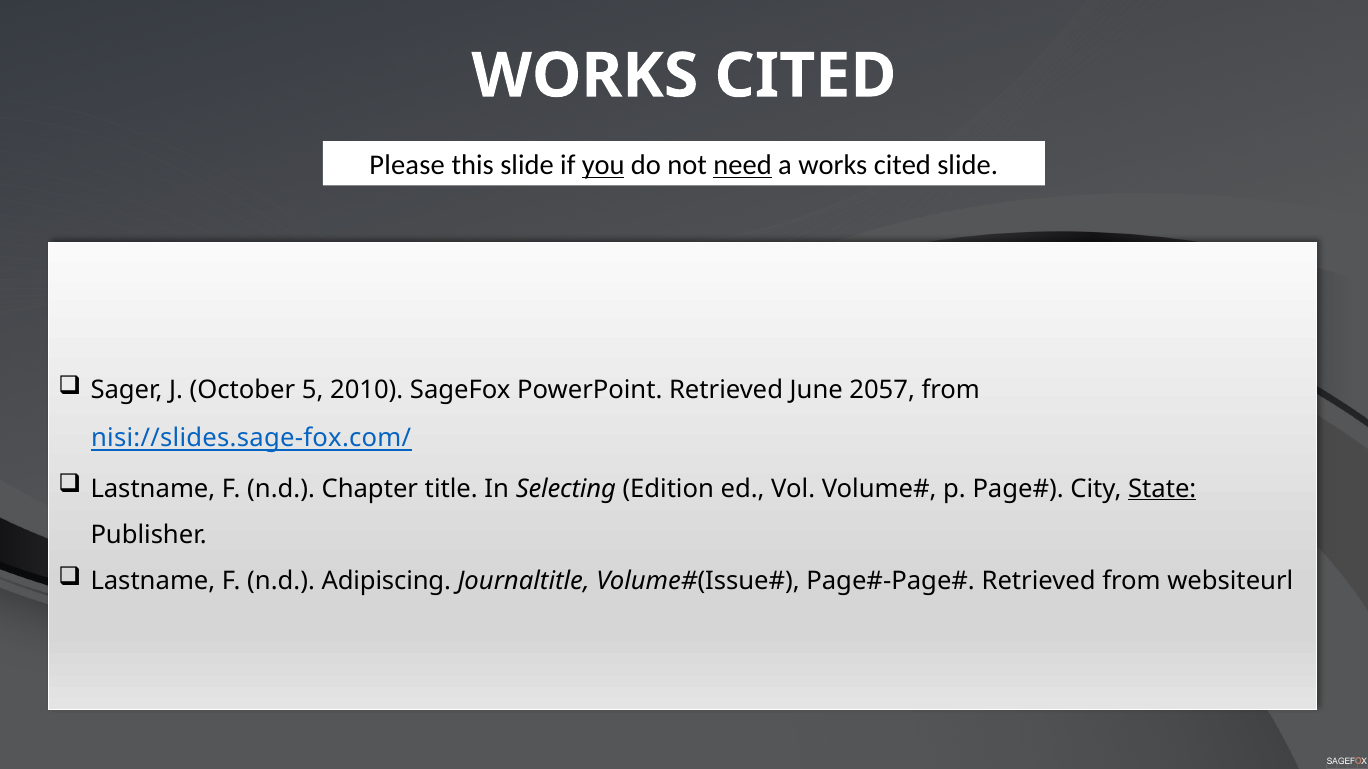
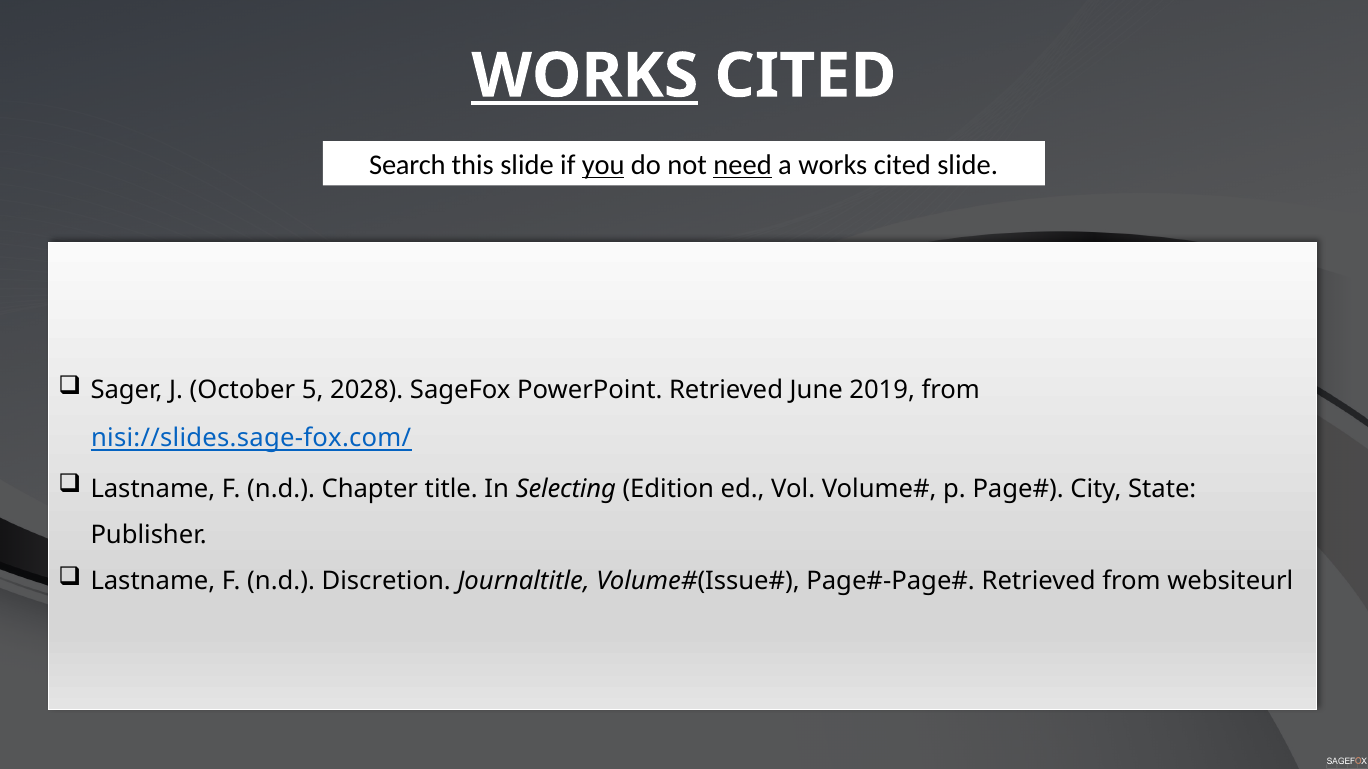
WORKS at (585, 76) underline: none -> present
Please: Please -> Search
2010: 2010 -> 2028
2057: 2057 -> 2019
State underline: present -> none
Adipiscing: Adipiscing -> Discretion
